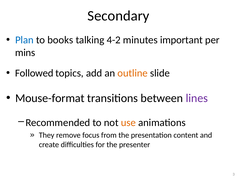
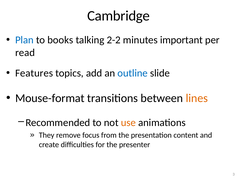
Secondary: Secondary -> Cambridge
4-2: 4-2 -> 2-2
mins: mins -> read
Followed: Followed -> Features
outline colour: orange -> blue
lines colour: purple -> orange
